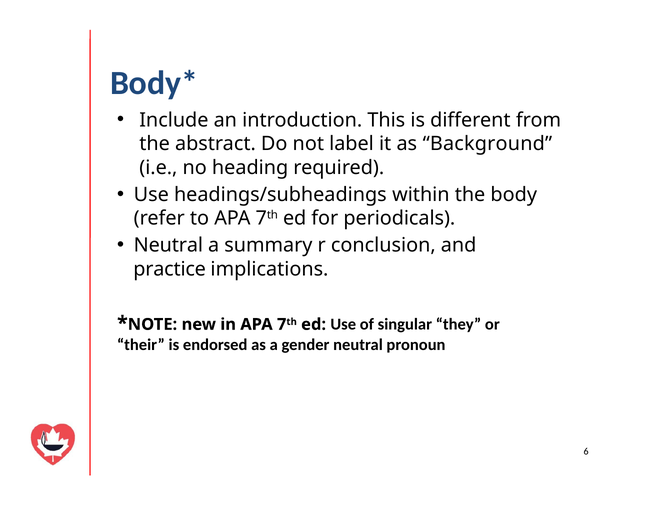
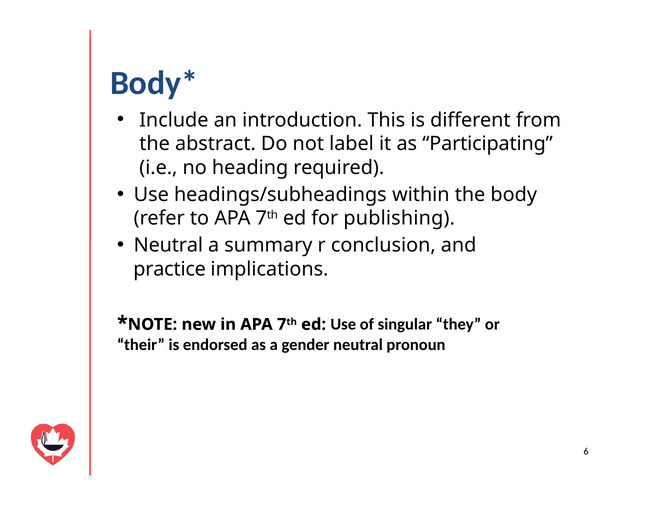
Background: Background -> Participating
periodicals: periodicals -> publishing
